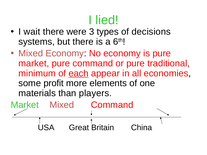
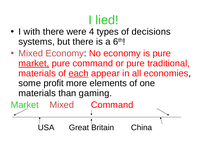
wait: wait -> with
3: 3 -> 4
market at (34, 63) underline: none -> present
minimum at (37, 73): minimum -> materials
players: players -> gaming
